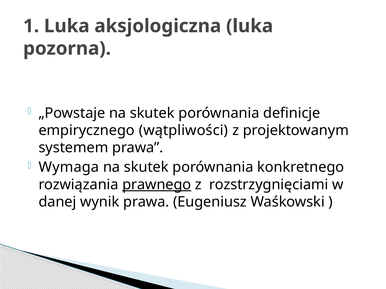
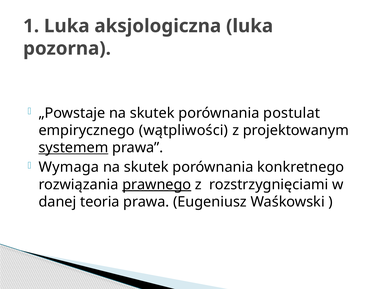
definicje: definicje -> postulat
systemem underline: none -> present
wynik: wynik -> teoria
